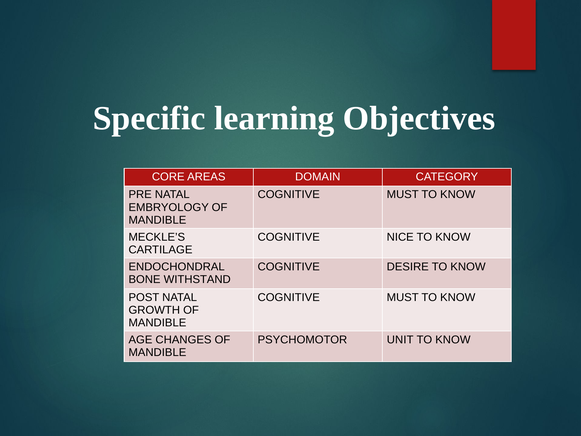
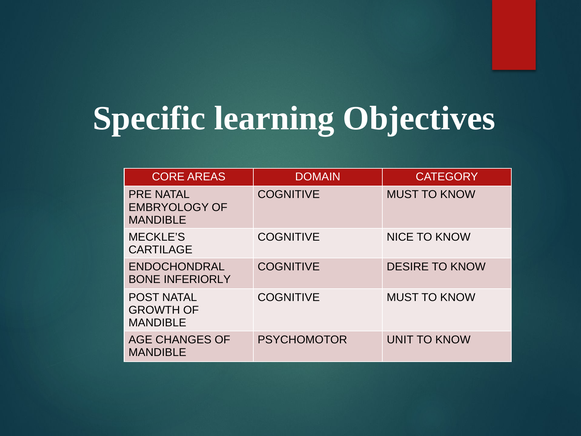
WITHSTAND: WITHSTAND -> INFERIORLY
